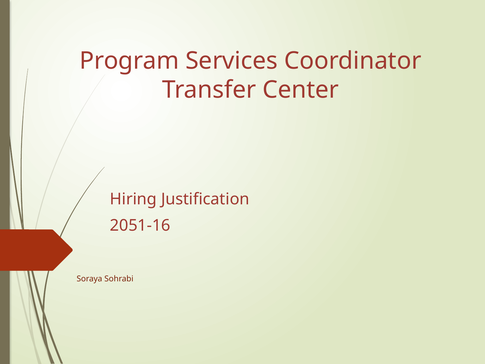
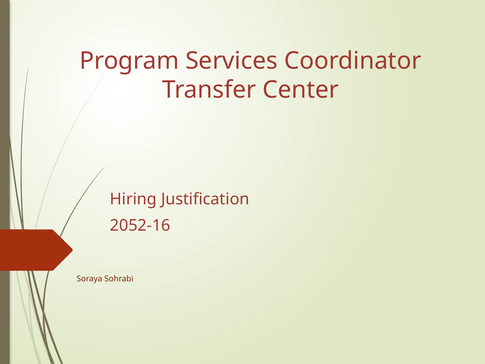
2051-16: 2051-16 -> 2052-16
